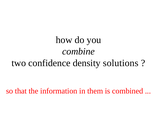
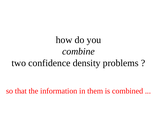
solutions: solutions -> problems
